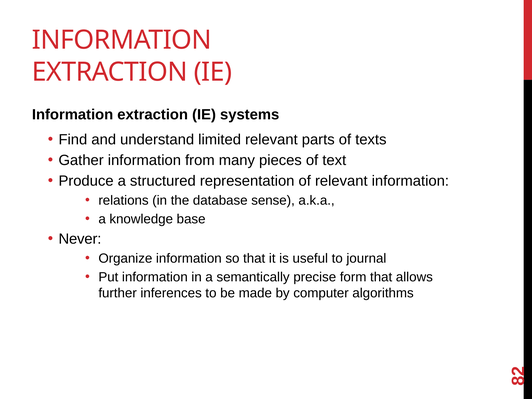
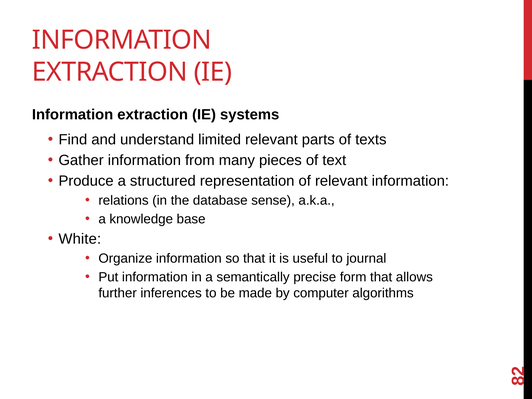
Never: Never -> White
